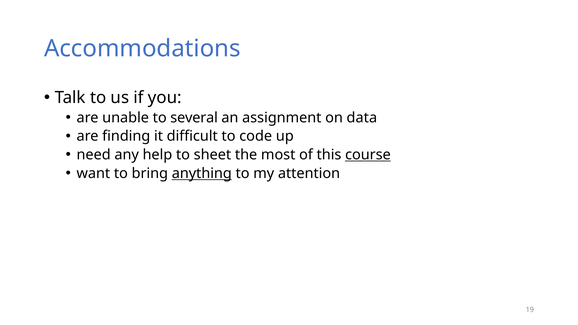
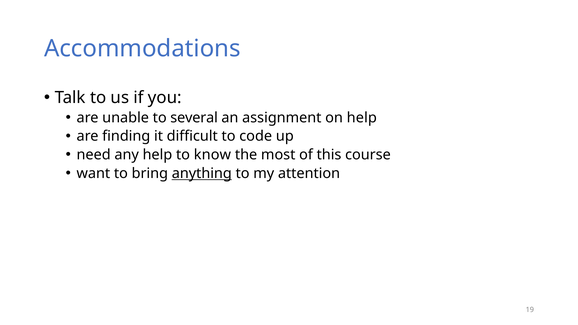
on data: data -> help
sheet: sheet -> know
course underline: present -> none
